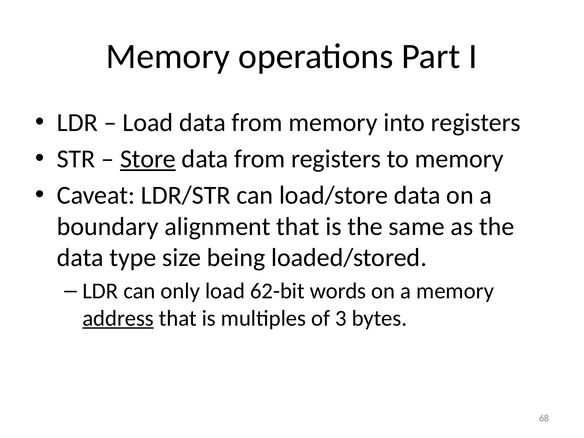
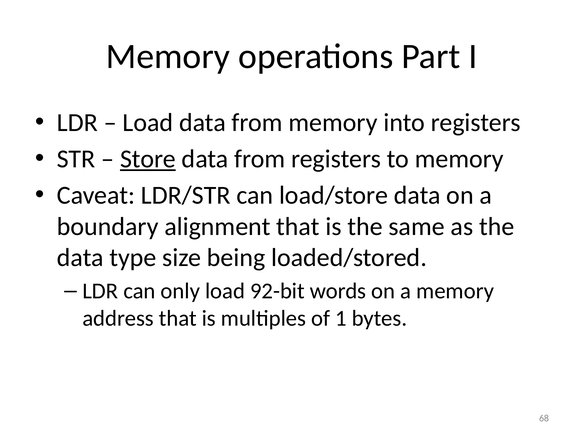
62-bit: 62-bit -> 92-bit
address underline: present -> none
3: 3 -> 1
